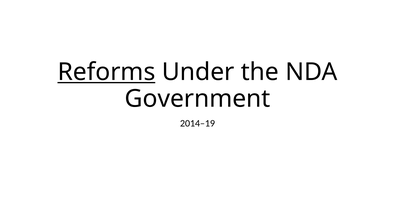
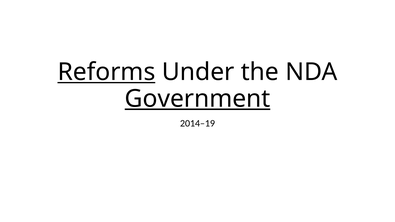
Government underline: none -> present
